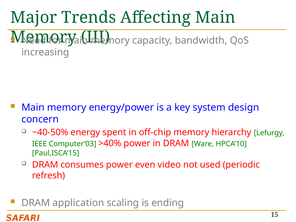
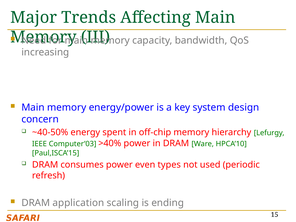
video: video -> types
